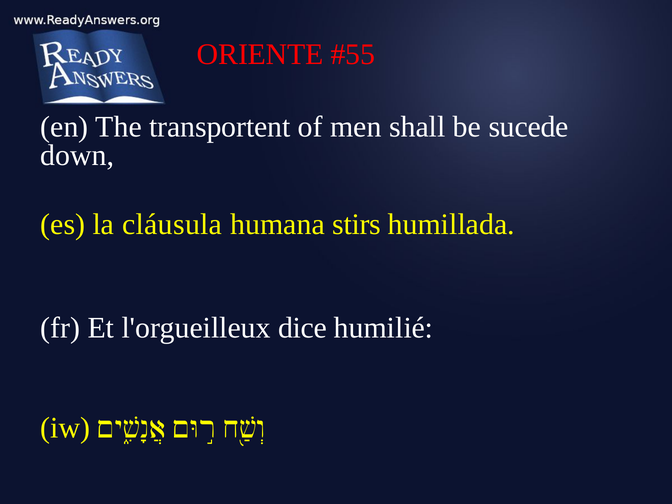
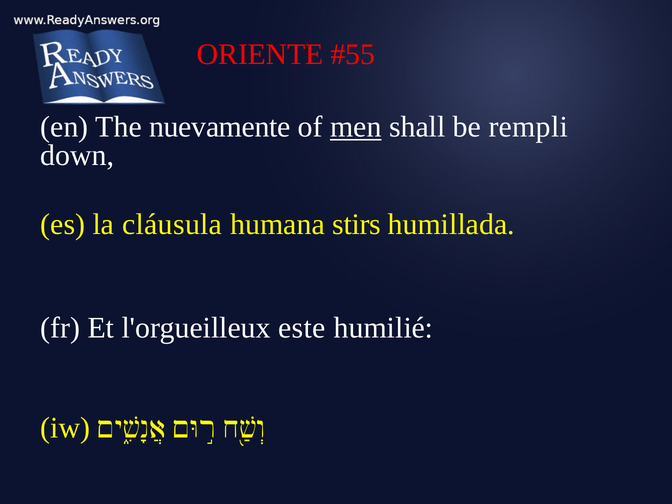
transportent: transportent -> nuevamente
men underline: none -> present
sucede: sucede -> rempli
dice: dice -> este
